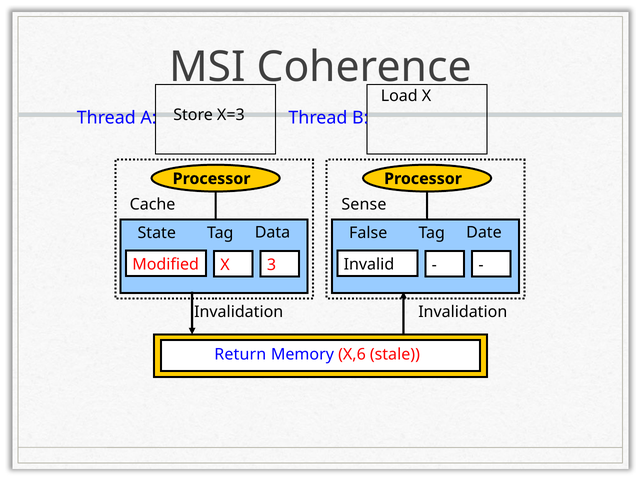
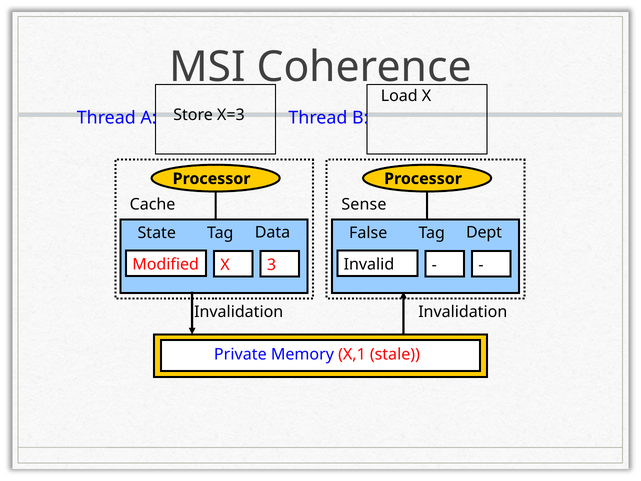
Date: Date -> Dept
Return: Return -> Private
X,6: X,6 -> X,1
